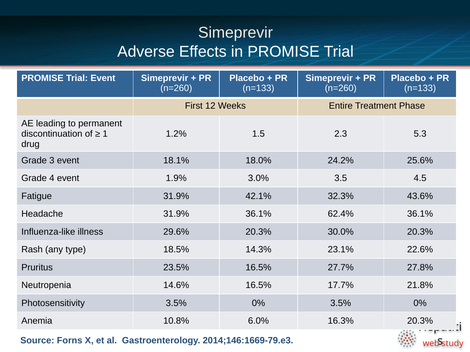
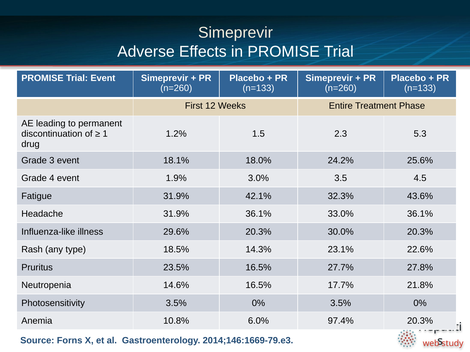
62.4%: 62.4% -> 33.0%
16.3%: 16.3% -> 97.4%
